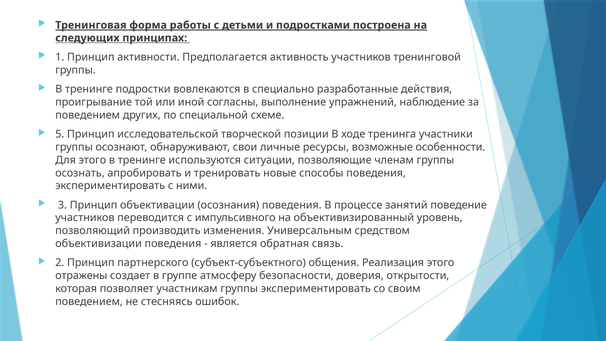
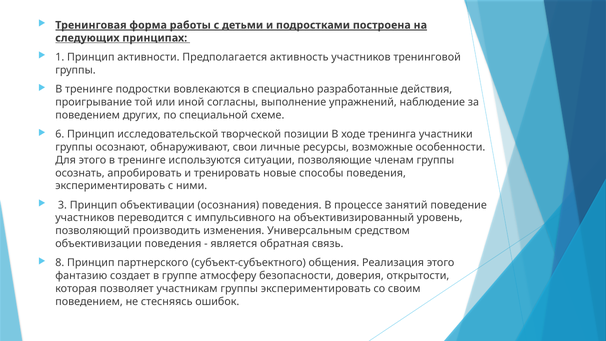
5: 5 -> 6
2: 2 -> 8
отражены: отражены -> фантазию
